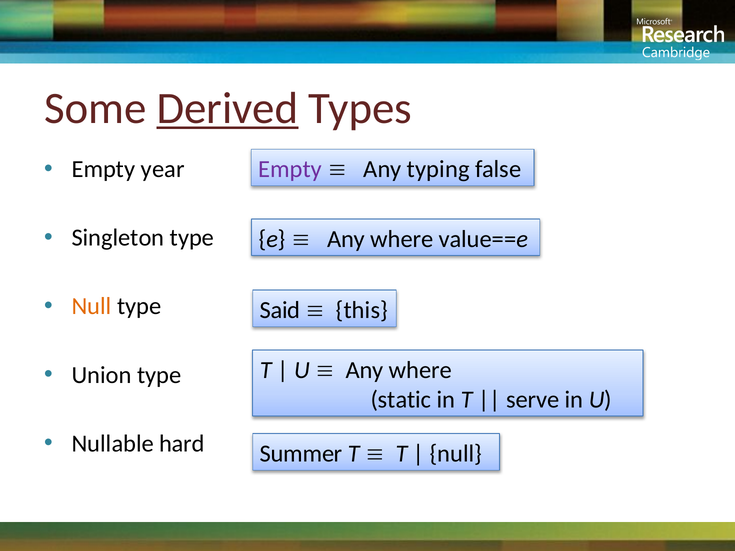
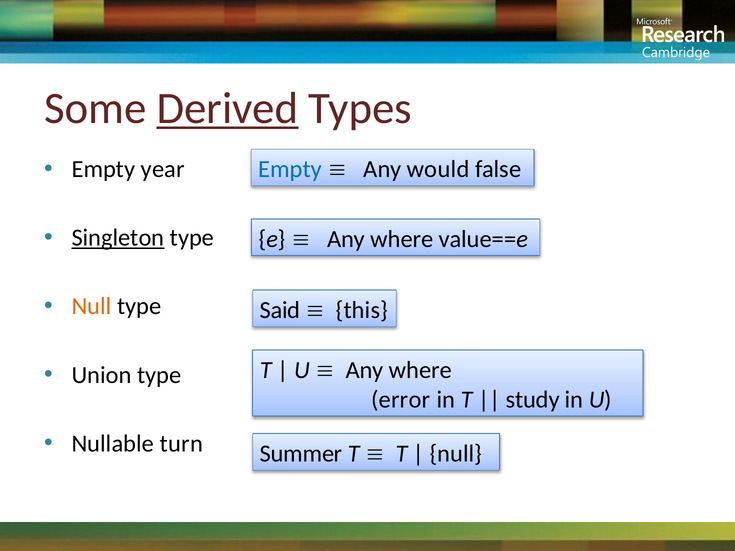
Empty at (290, 169) colour: purple -> blue
typing: typing -> would
Singleton underline: none -> present
static: static -> error
serve: serve -> study
hard: hard -> turn
